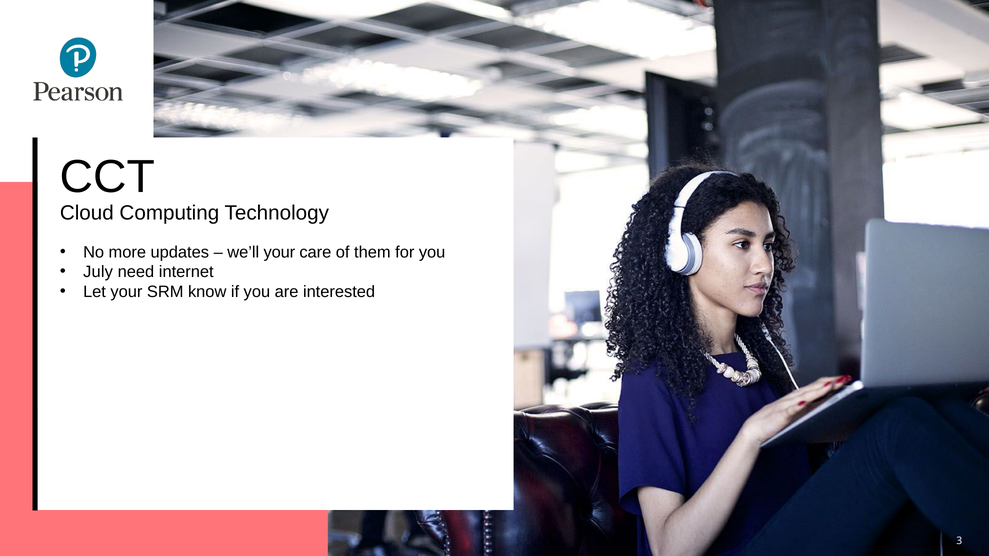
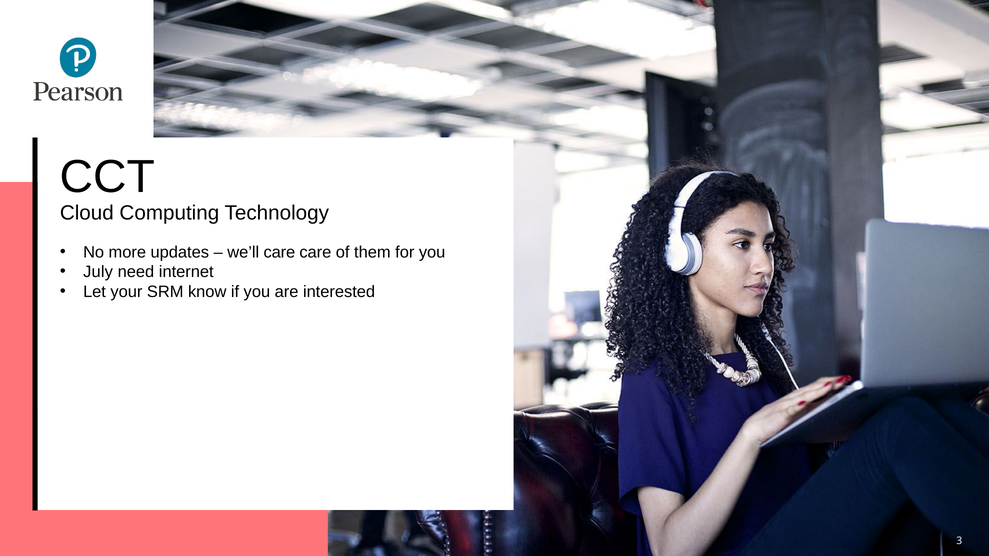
we’ll your: your -> care
